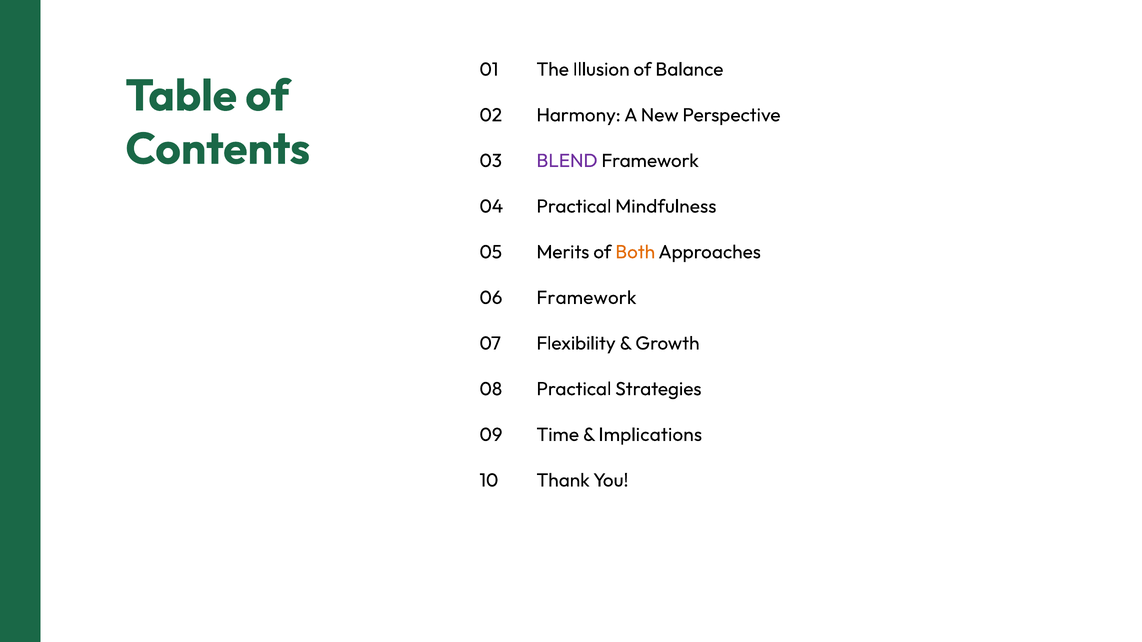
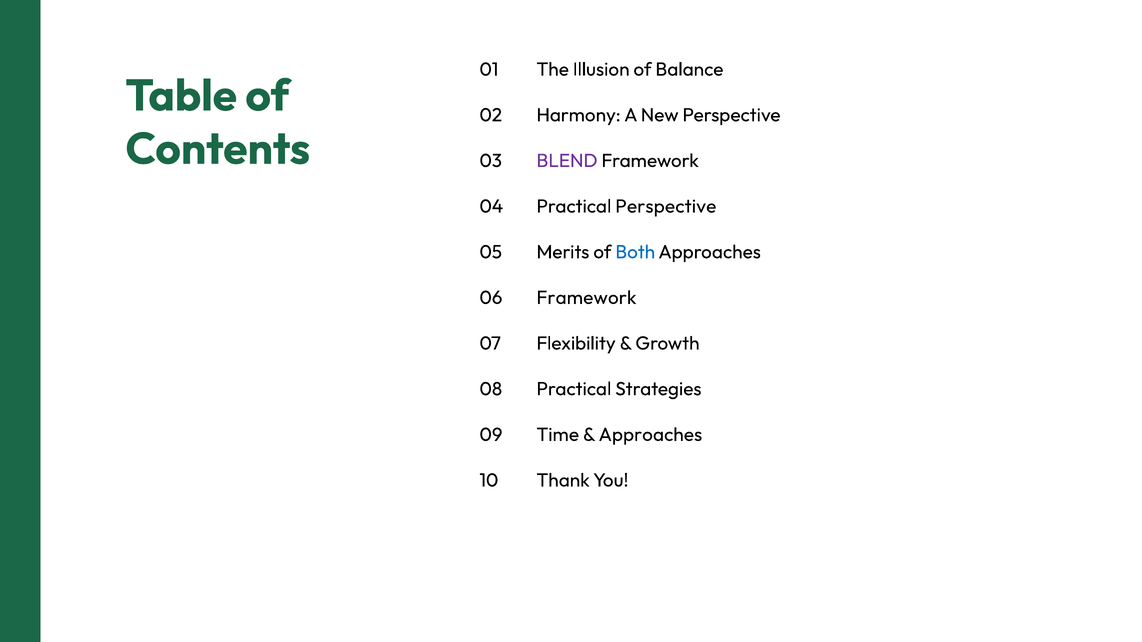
Practical Mindfulness: Mindfulness -> Perspective
Both colour: orange -> blue
Implications at (650, 435): Implications -> Approaches
